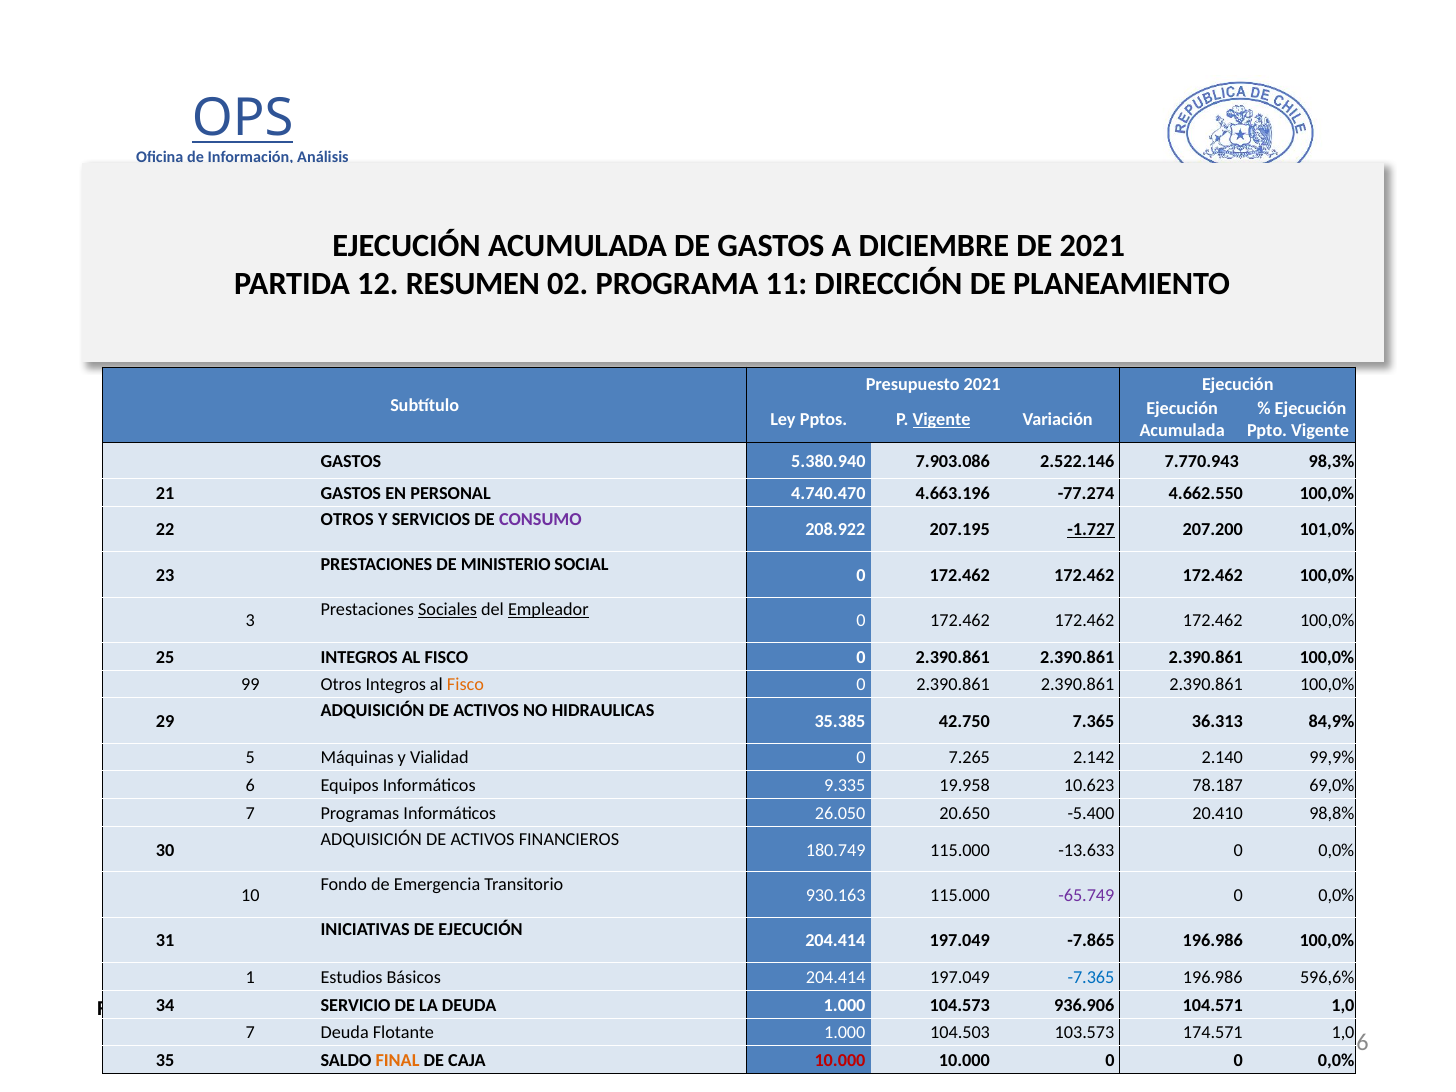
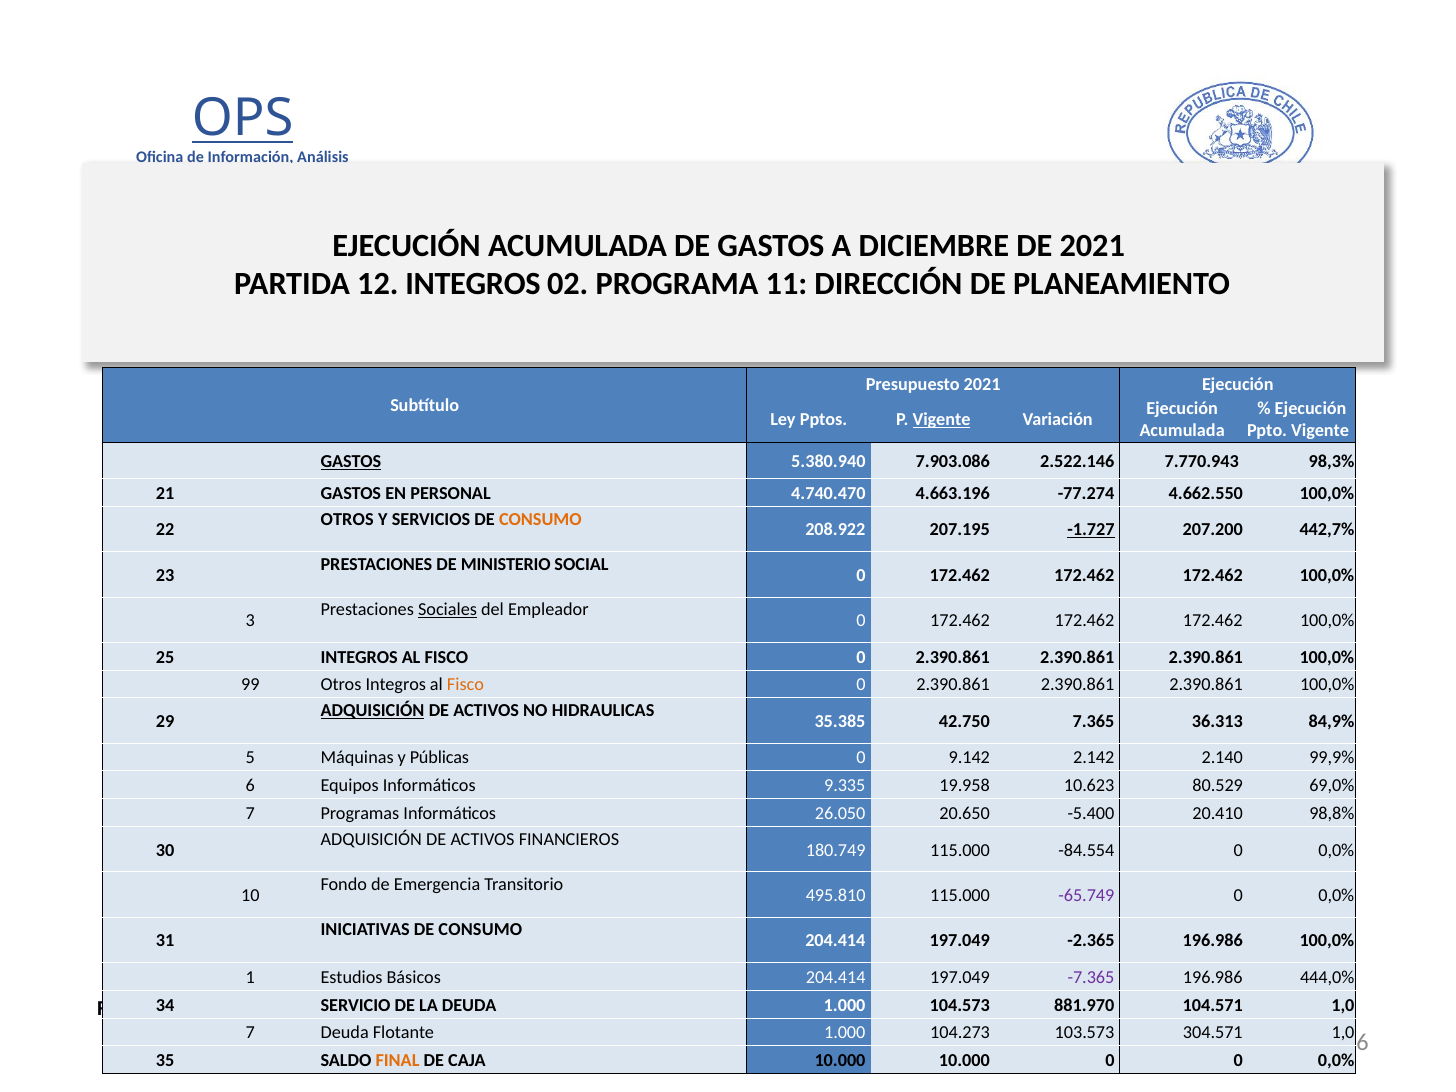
12 RESUMEN: RESUMEN -> INTEGROS
GASTOS at (351, 461) underline: none -> present
CONSUMO at (540, 519) colour: purple -> orange
101,0%: 101,0% -> 442,7%
Empleador underline: present -> none
ADQUISICIÓN at (373, 710) underline: none -> present
Vialidad: Vialidad -> Públicas
7.265: 7.265 -> 9.142
78.187: 78.187 -> 80.529
-13.633: -13.633 -> -84.554
930.163: 930.163 -> 495.810
INICIATIVAS DE EJECUCIÓN: EJECUCIÓN -> CONSUMO
-7.865: -7.865 -> -2.365
-7.365 colour: blue -> purple
596,6%: 596,6% -> 444,0%
936.906: 936.906 -> 881.970
104.503: 104.503 -> 104.273
174.571: 174.571 -> 304.571
10.000 at (840, 1061) colour: red -> black
